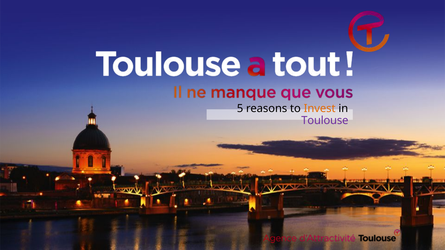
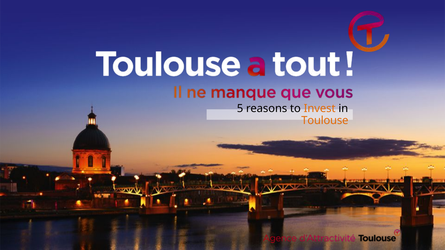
Toulouse colour: purple -> orange
